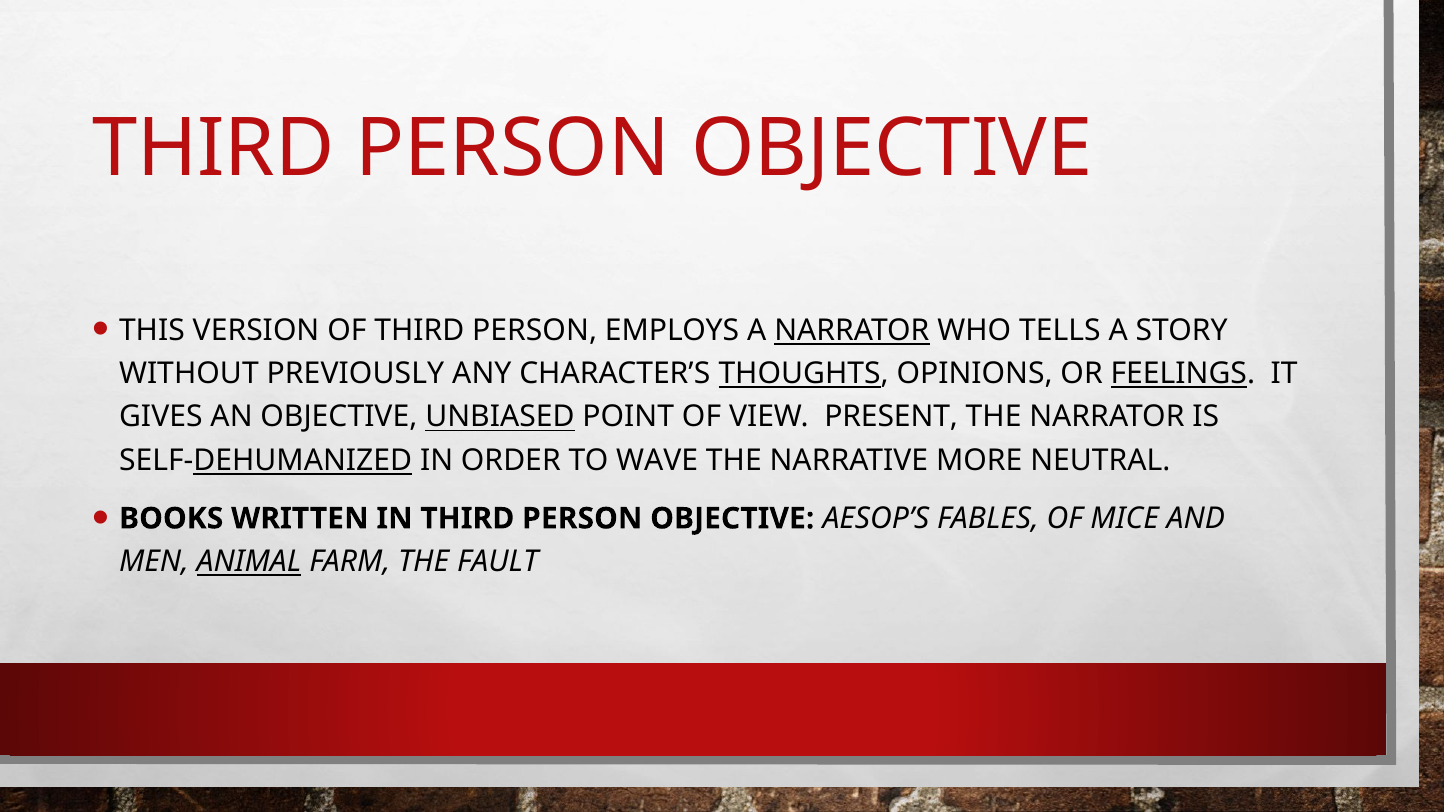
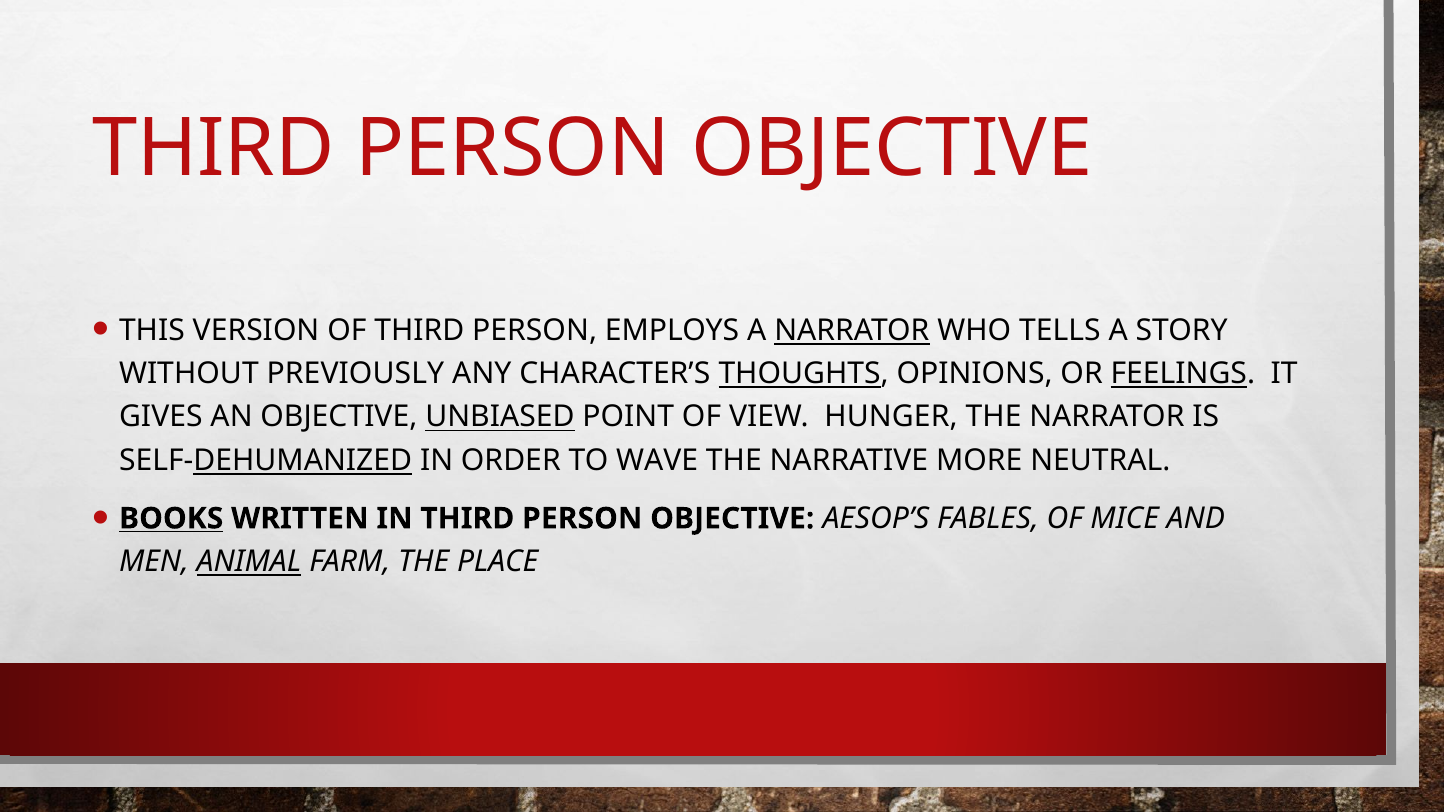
PRESENT: PRESENT -> HUNGER
BOOKS underline: none -> present
FAULT: FAULT -> PLACE
